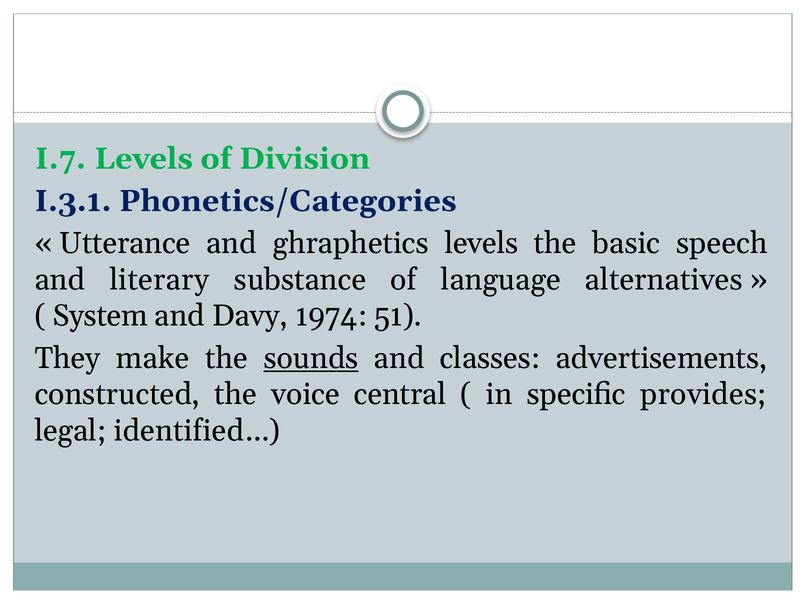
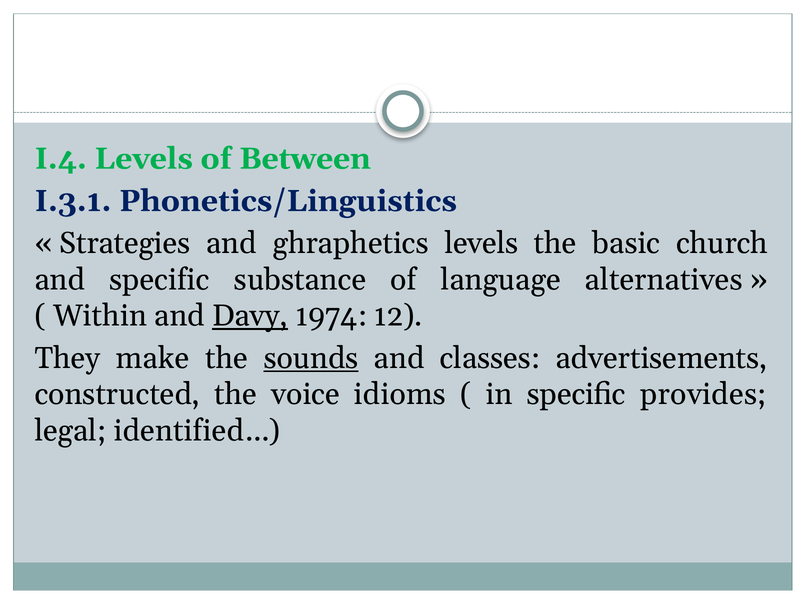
I.7: I.7 -> I.4
Division: Division -> Between
Phonetics/Categories: Phonetics/Categories -> Phonetics/Linguistics
Utterance: Utterance -> Strategies
speech: speech -> church
and literary: literary -> specific
System: System -> Within
Davy underline: none -> present
51: 51 -> 12
central: central -> idioms
